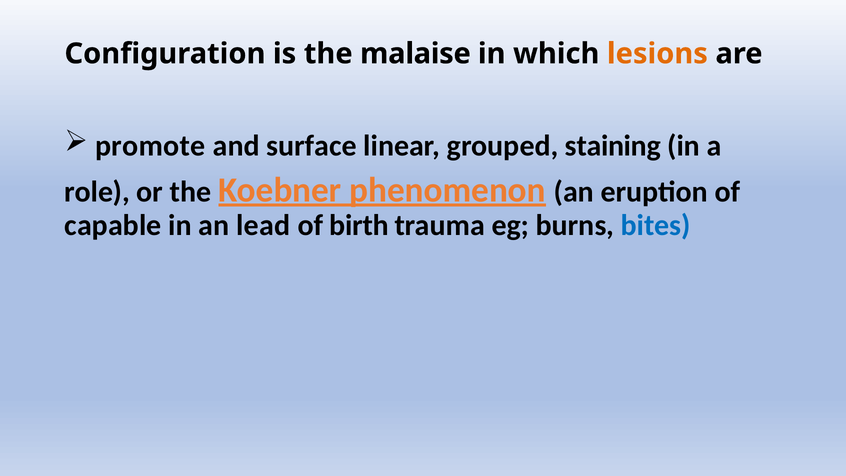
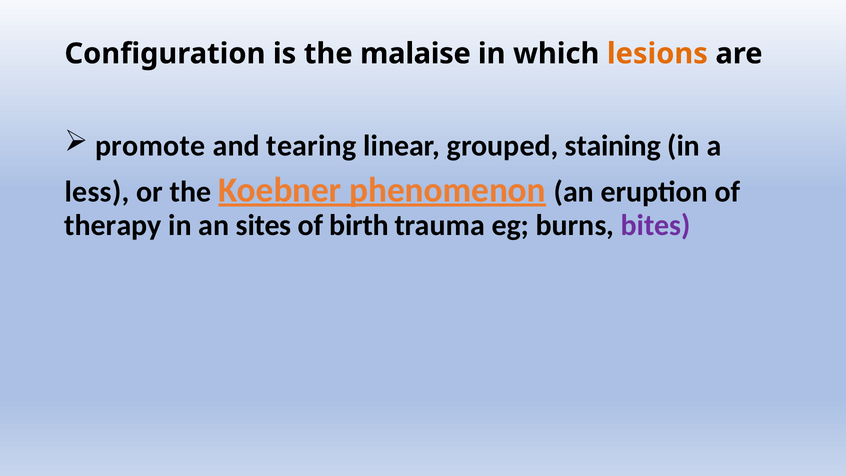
surface: surface -> tearing
role: role -> less
capable: capable -> therapy
lead: lead -> sites
bites colour: blue -> purple
